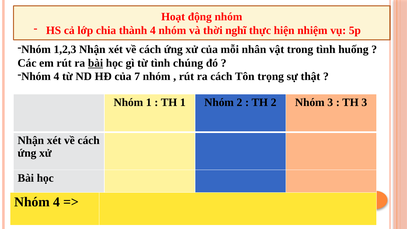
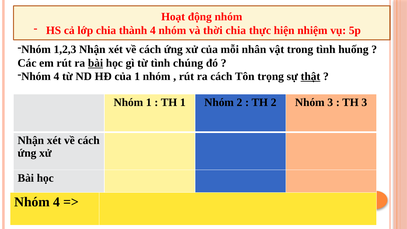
thời nghĩ: nghĩ -> chia
của 7: 7 -> 1
thật underline: none -> present
